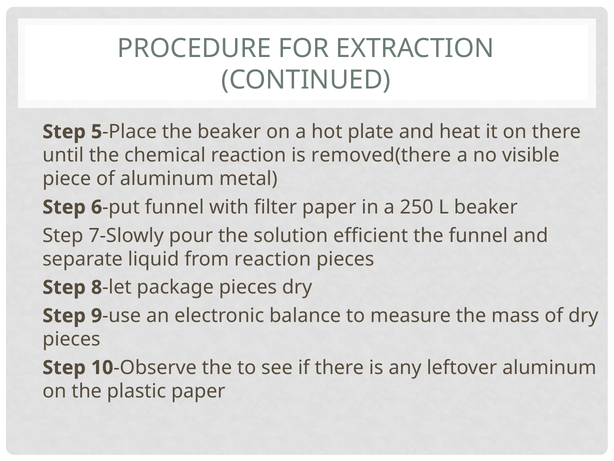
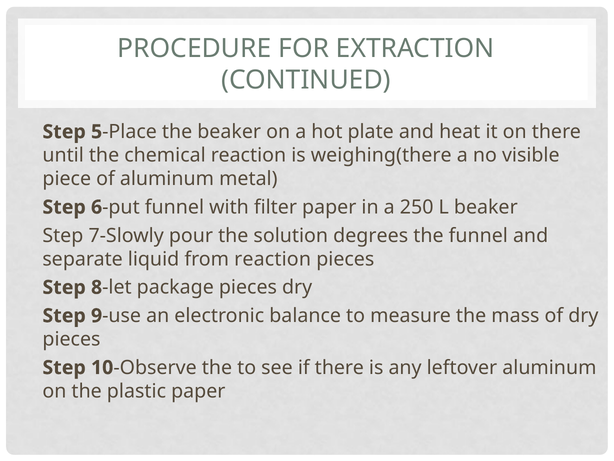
removed(there: removed(there -> weighing(there
efficient: efficient -> degrees
